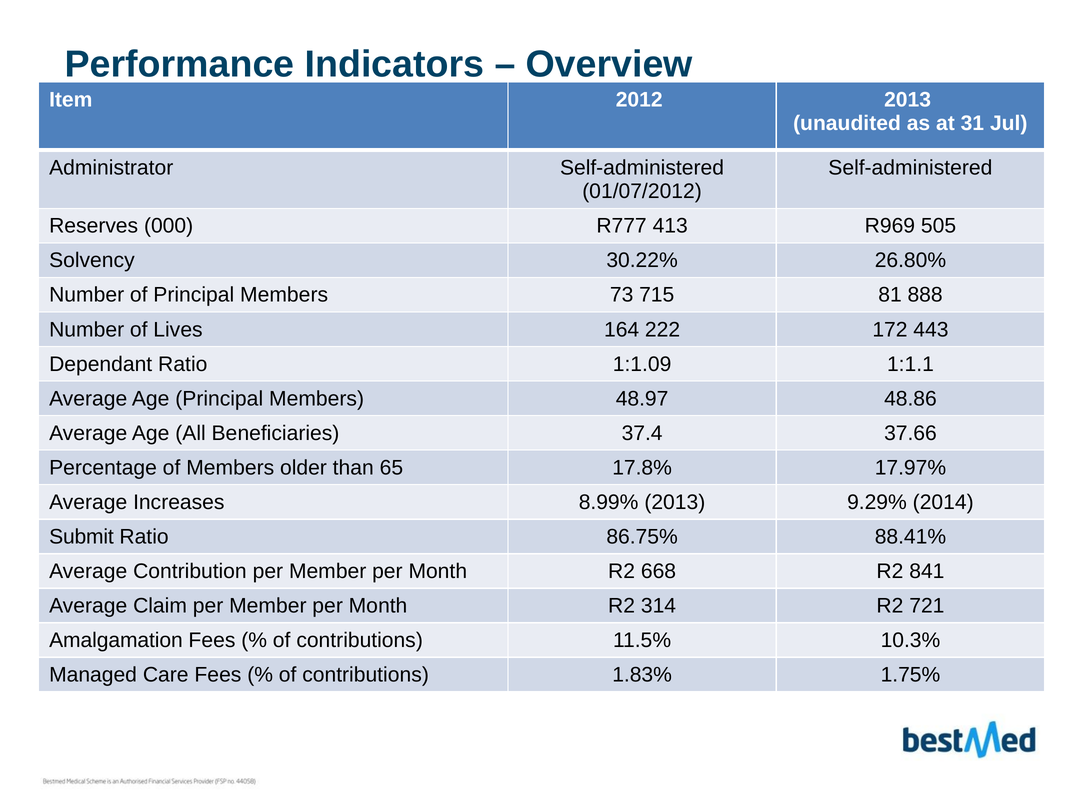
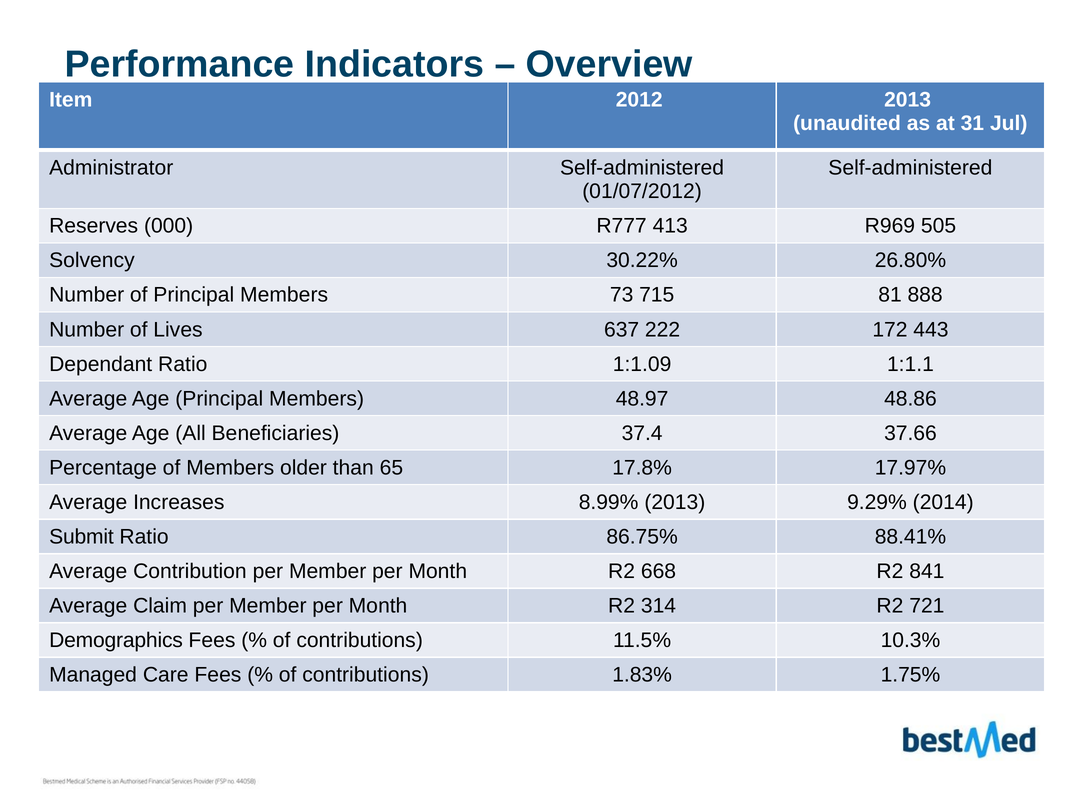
164: 164 -> 637
Amalgamation: Amalgamation -> Demographics
